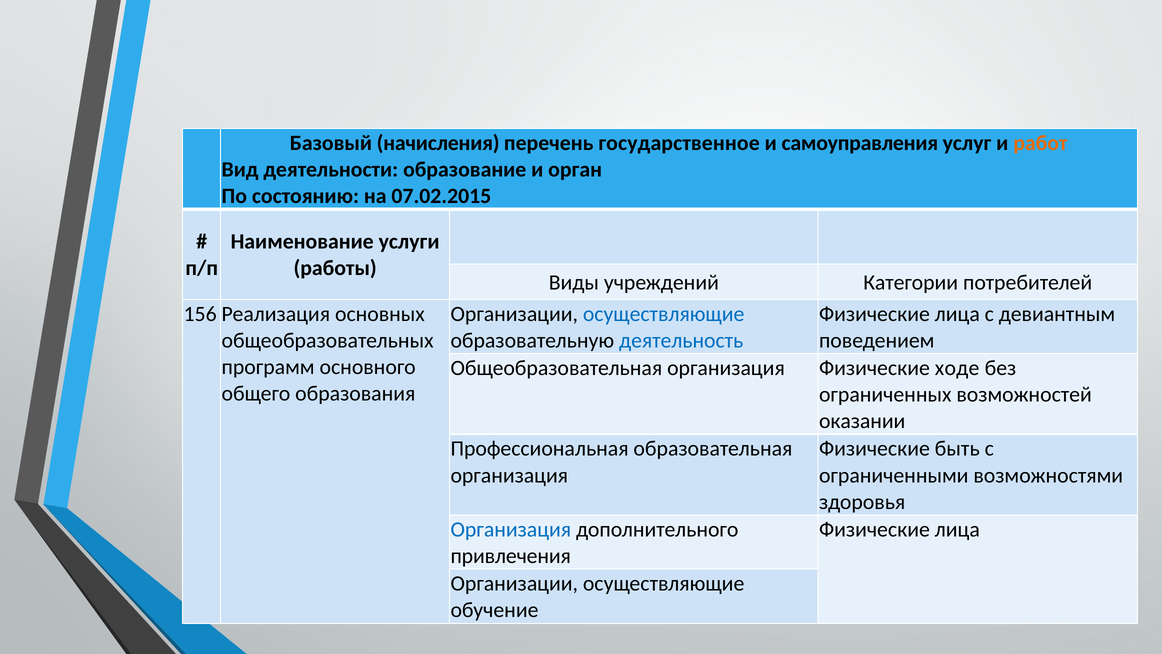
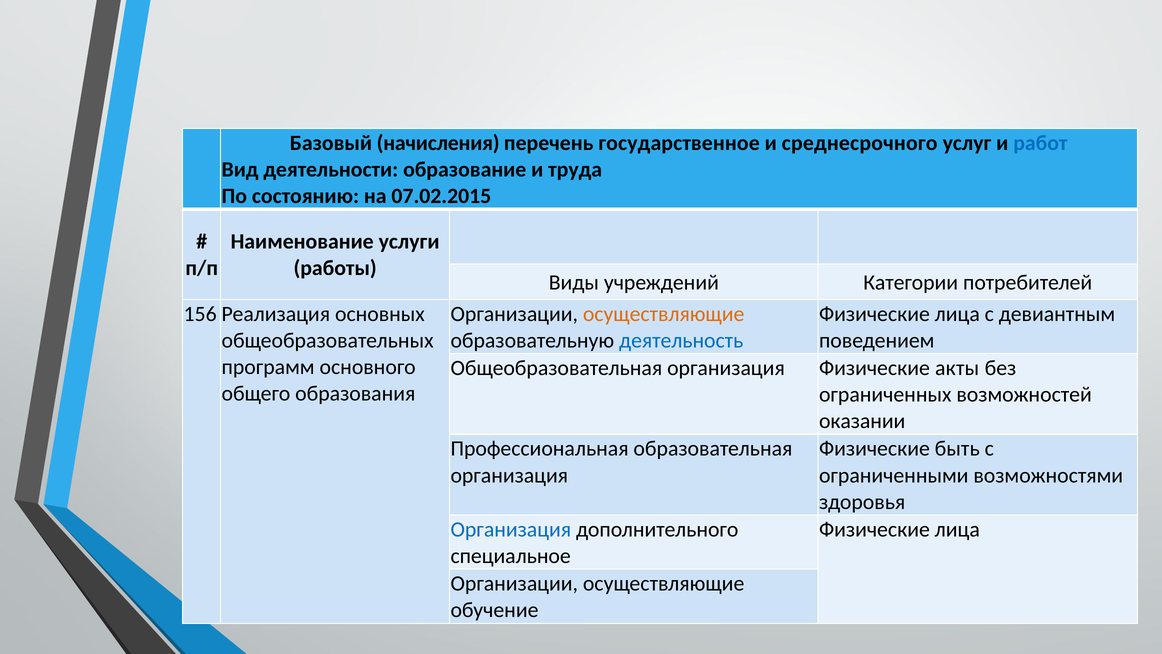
самоуправления: самоуправления -> среднесрочного
работ colour: orange -> blue
орган: орган -> труда
осуществляющие at (664, 314) colour: blue -> orange
ходе: ходе -> акты
привлечения: привлечения -> специальное
